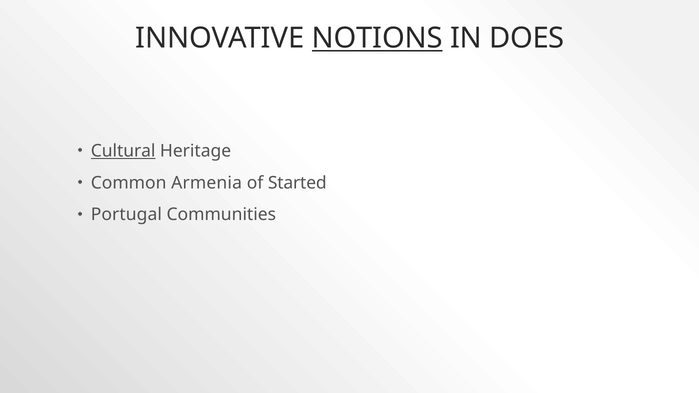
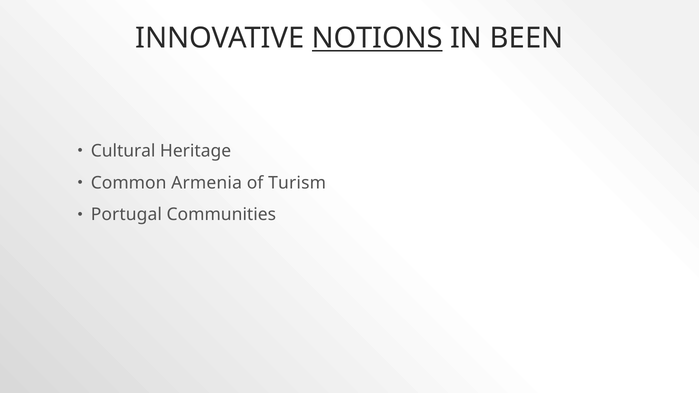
DOES: DOES -> BEEN
Cultural underline: present -> none
Started: Started -> Turism
